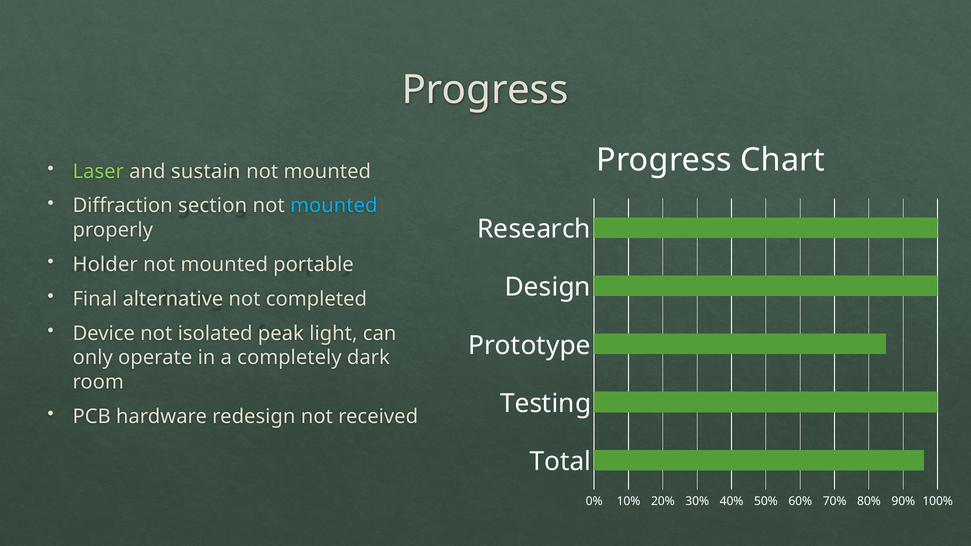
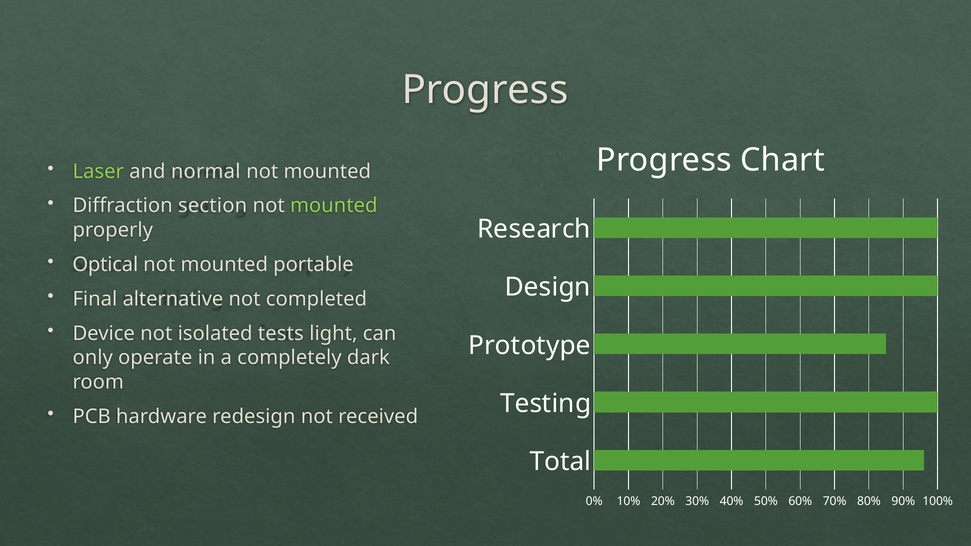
sustain: sustain -> normal
mounted at (334, 206) colour: light blue -> light green
Holder: Holder -> Optical
peak: peak -> tests
